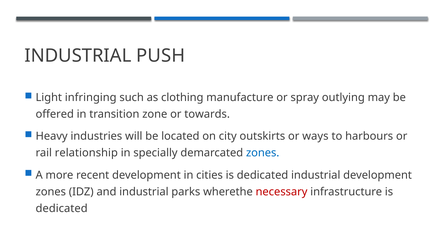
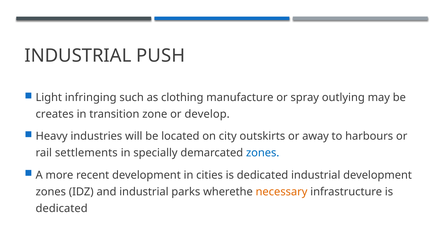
offered: offered -> creates
towards: towards -> develop
ways: ways -> away
relationship: relationship -> settlements
necessary colour: red -> orange
